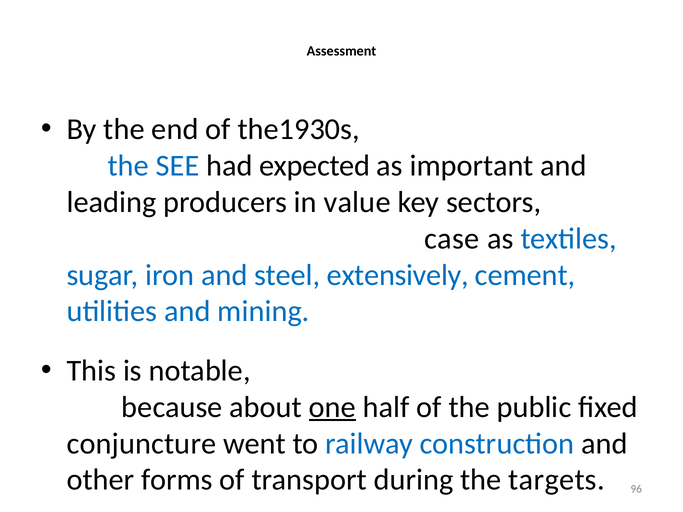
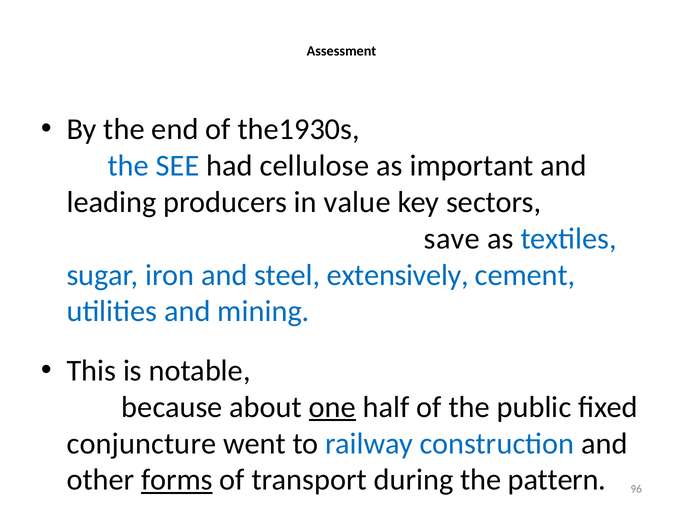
expected: expected -> cellulose
case: case -> save
forms underline: none -> present
targets: targets -> pattern
